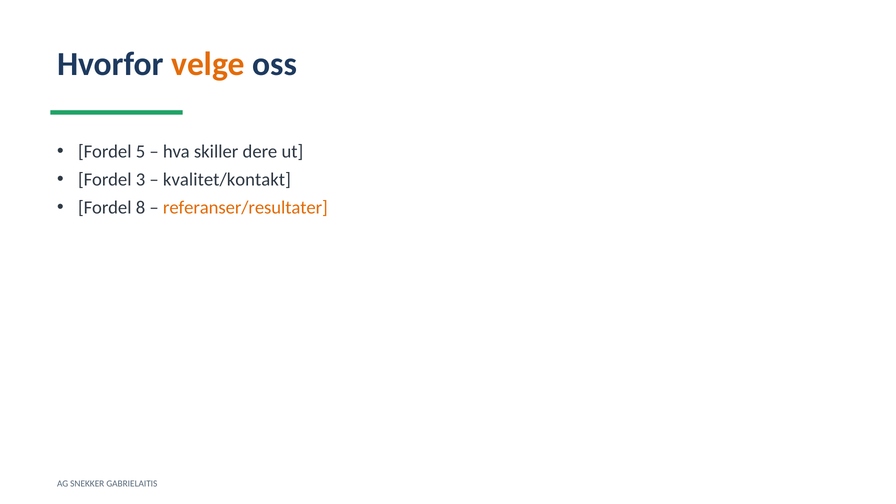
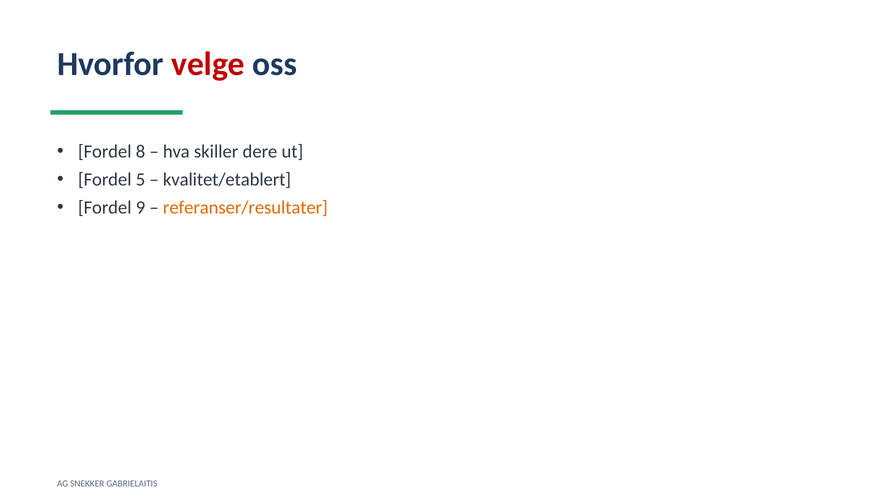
velge colour: orange -> red
5: 5 -> 8
3: 3 -> 5
kvalitet/kontakt: kvalitet/kontakt -> kvalitet/etablert
8: 8 -> 9
